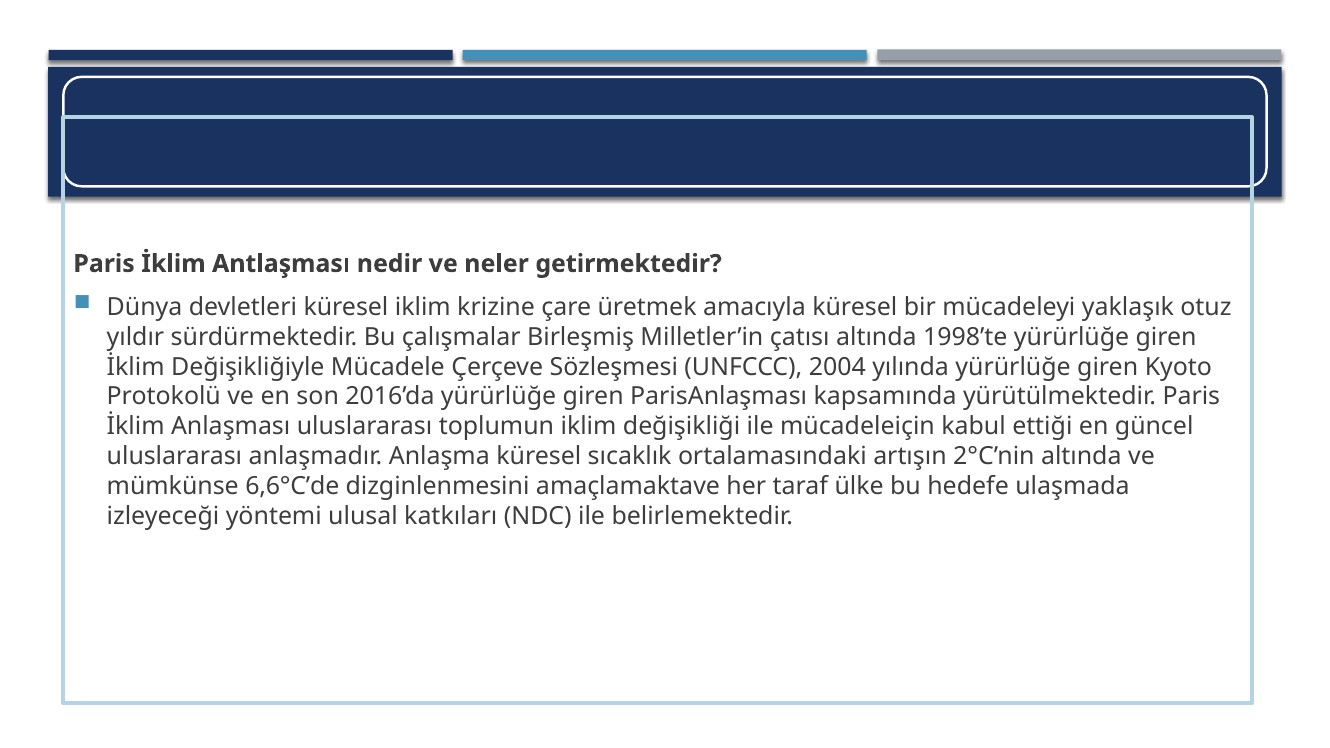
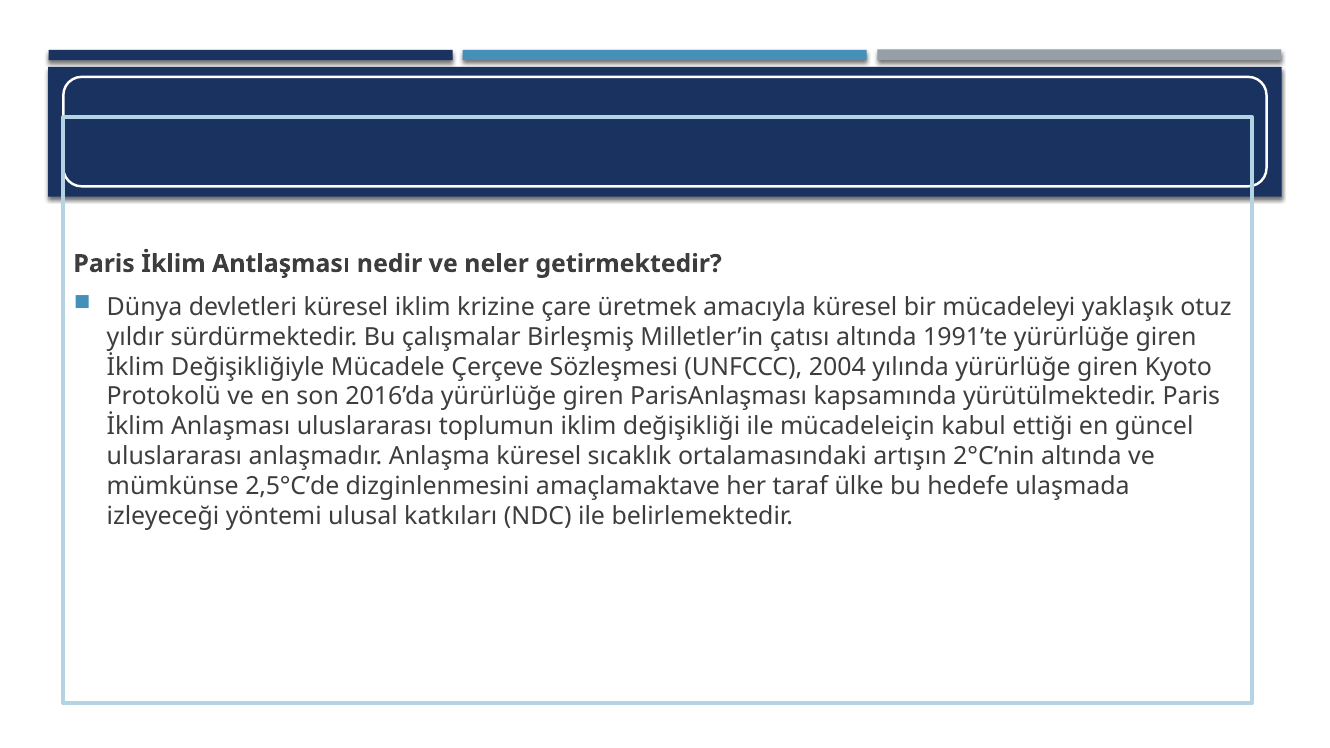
1998’te: 1998’te -> 1991’te
6,6°C’de: 6,6°C’de -> 2,5°C’de
